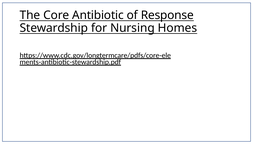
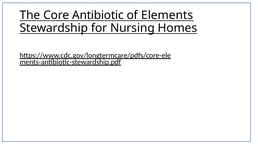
Response: Response -> Elements
